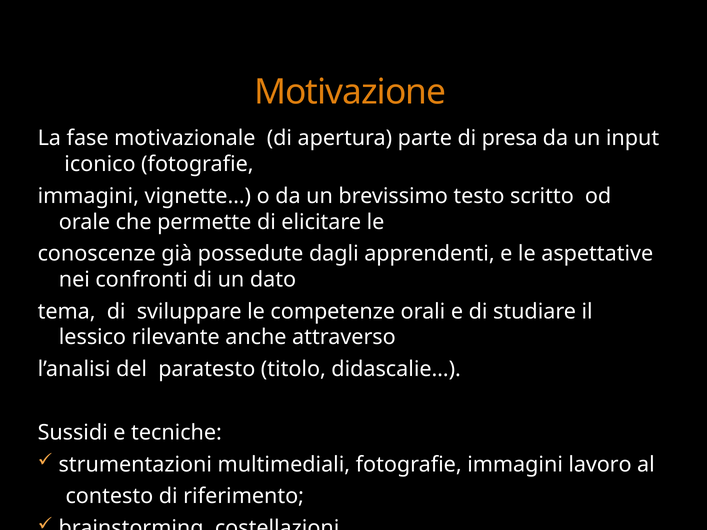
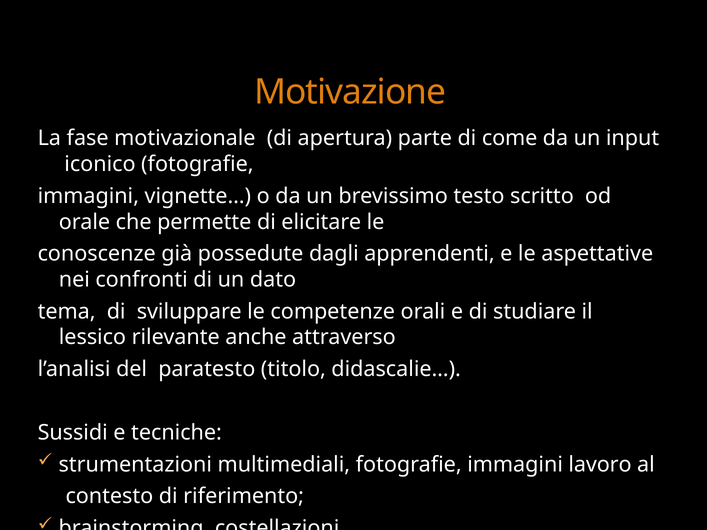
presa: presa -> come
